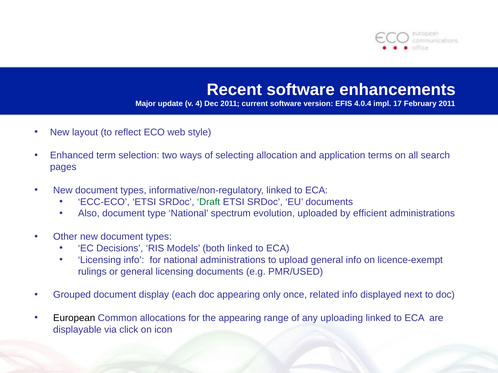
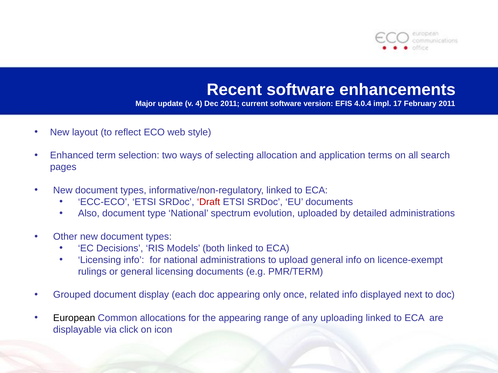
Draft colour: green -> red
efficient: efficient -> detailed
PMR/USED: PMR/USED -> PMR/TERM
